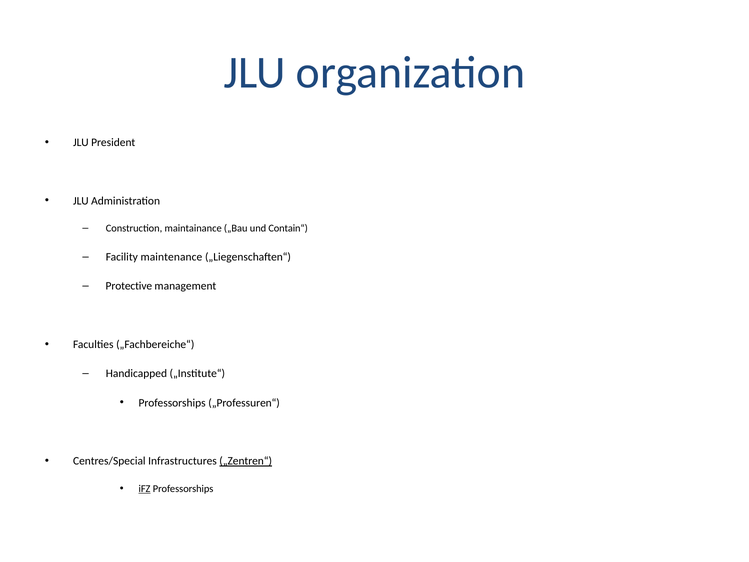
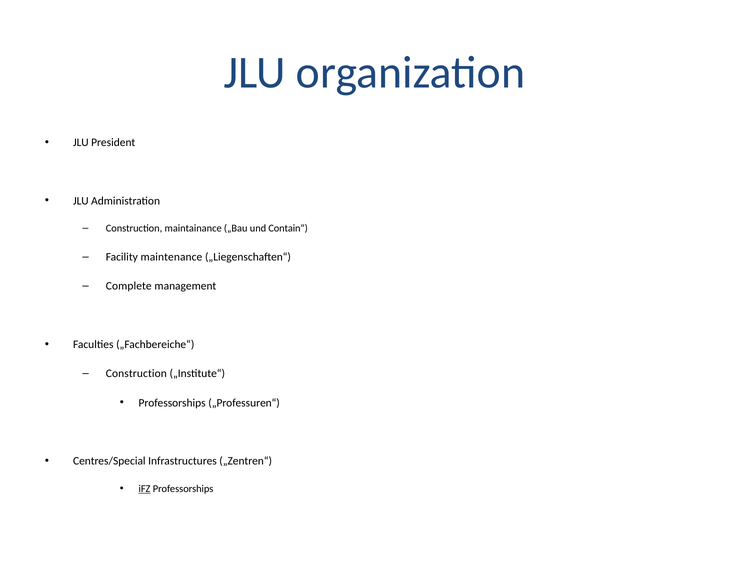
Protective: Protective -> Complete
Handicapped at (136, 373): Handicapped -> Construction
„Zentren“ underline: present -> none
